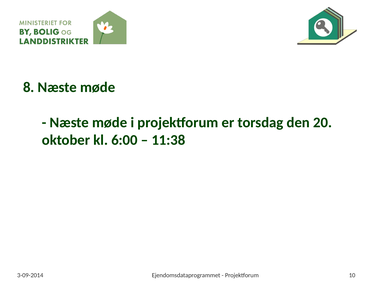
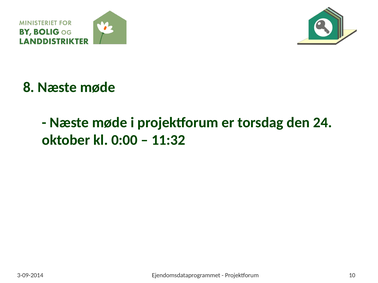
20: 20 -> 24
6:00: 6:00 -> 0:00
11:38: 11:38 -> 11:32
